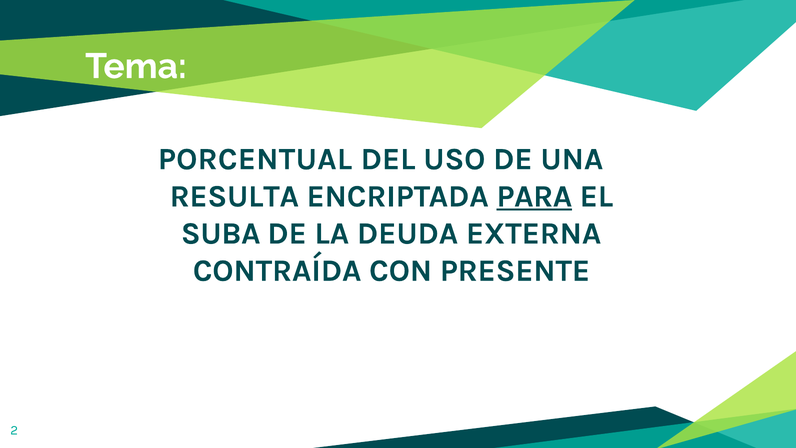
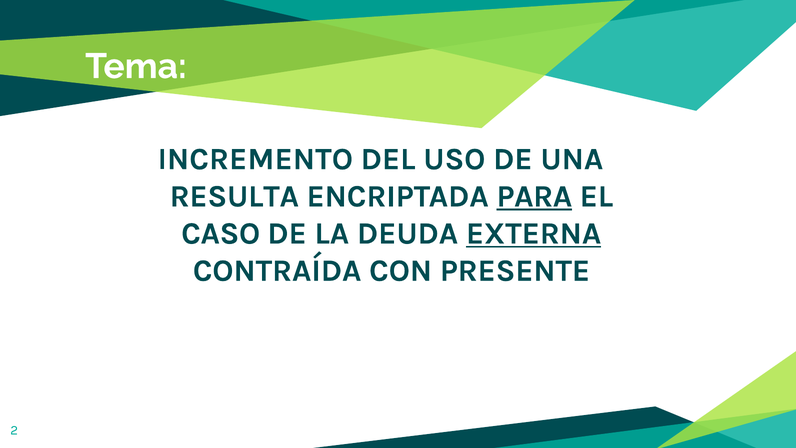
PORCENTUAL: PORCENTUAL -> INCREMENTO
SUBA: SUBA -> CASO
EXTERNA underline: none -> present
